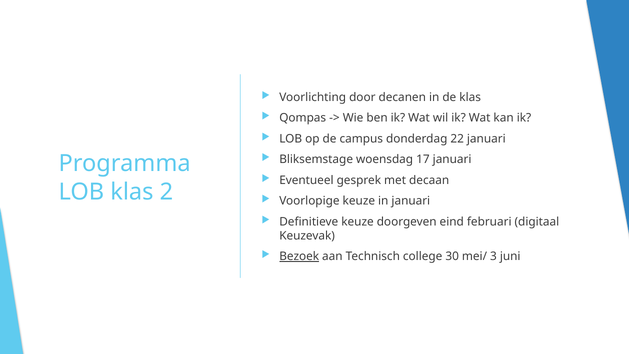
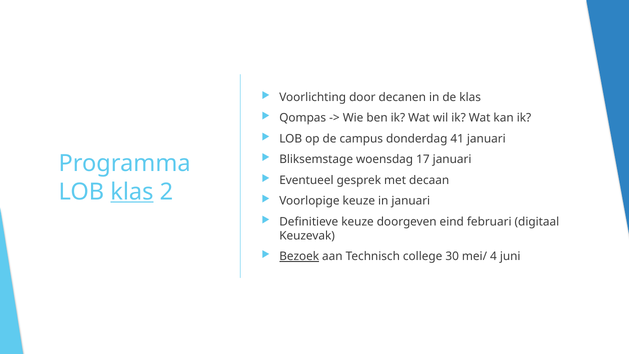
22: 22 -> 41
klas at (132, 192) underline: none -> present
3: 3 -> 4
